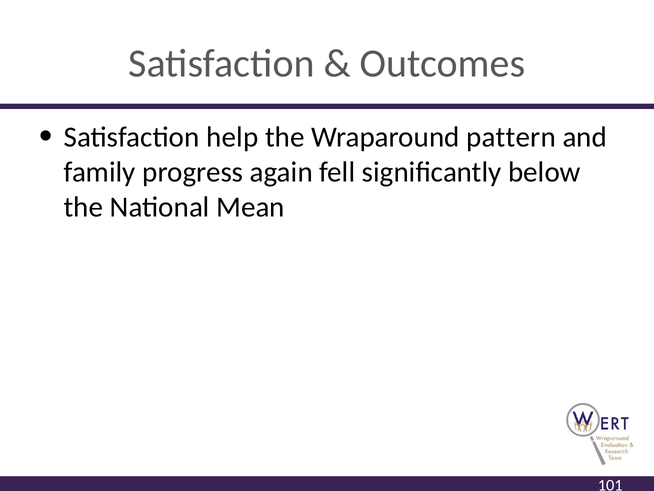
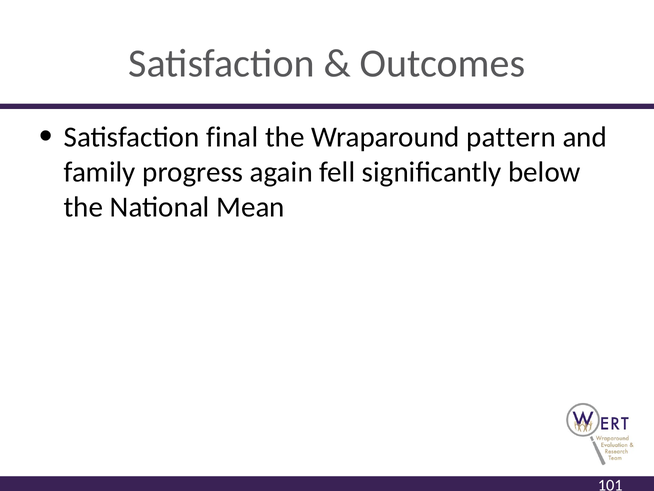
help: help -> final
